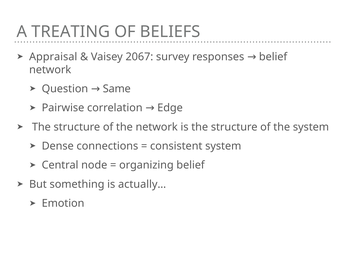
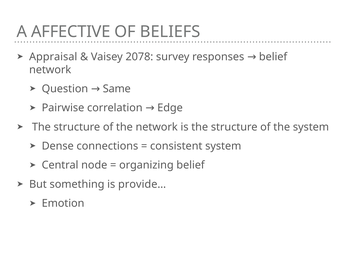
TREATING: TREATING -> AFFECTIVE
2067: 2067 -> 2078
actually…: actually… -> provide…
